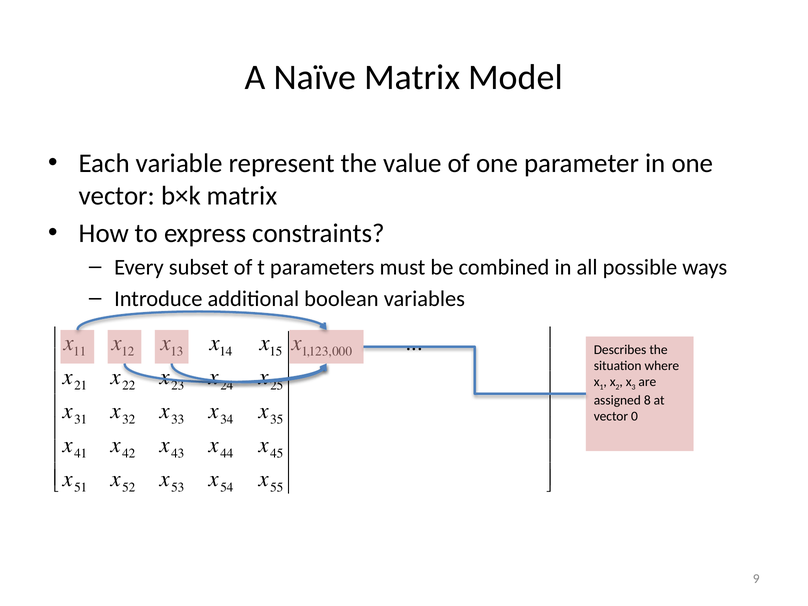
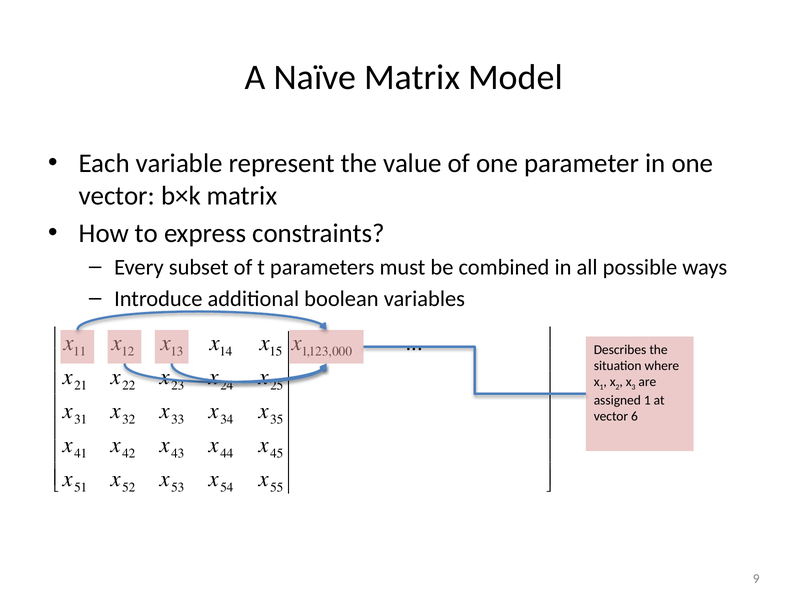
assigned 8: 8 -> 1
0: 0 -> 6
